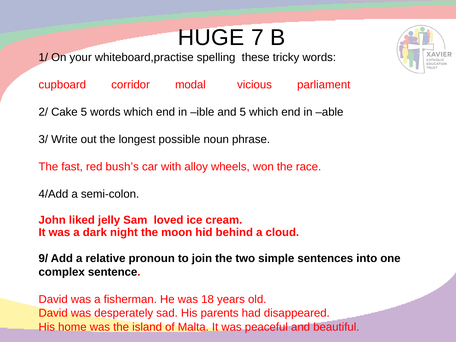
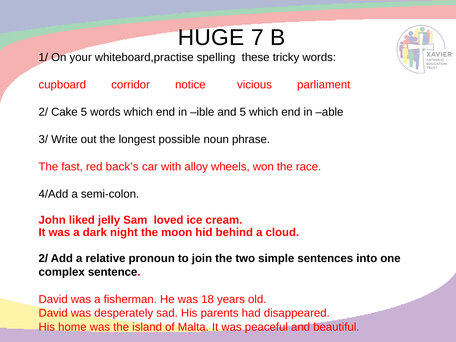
modal: modal -> notice
bush’s: bush’s -> back’s
9/ at (43, 259): 9/ -> 2/
